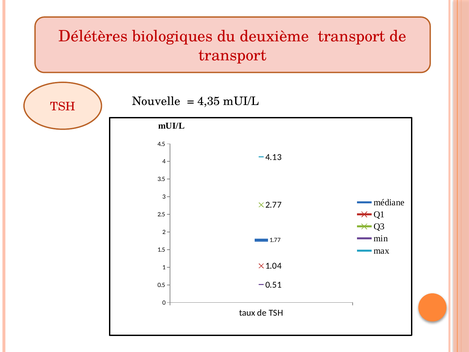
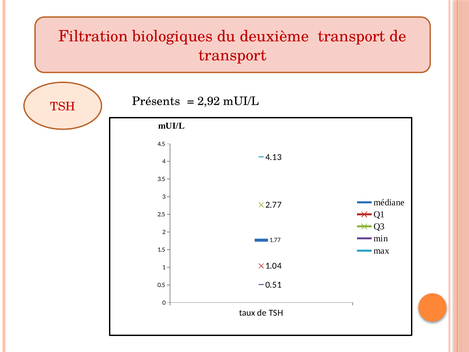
Délétères: Délétères -> Filtration
Nouvelle: Nouvelle -> Présents
4,35: 4,35 -> 2,92
